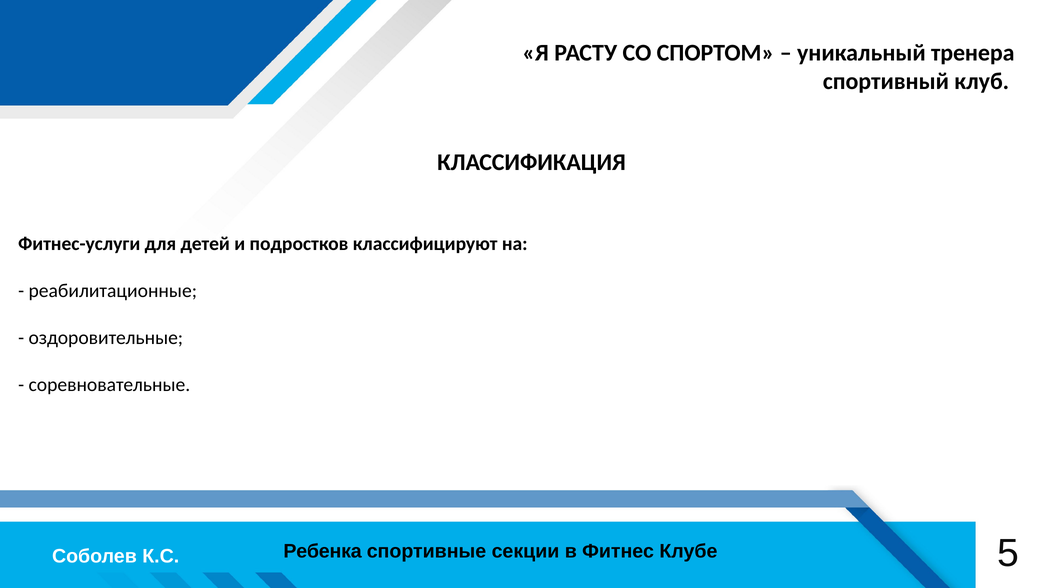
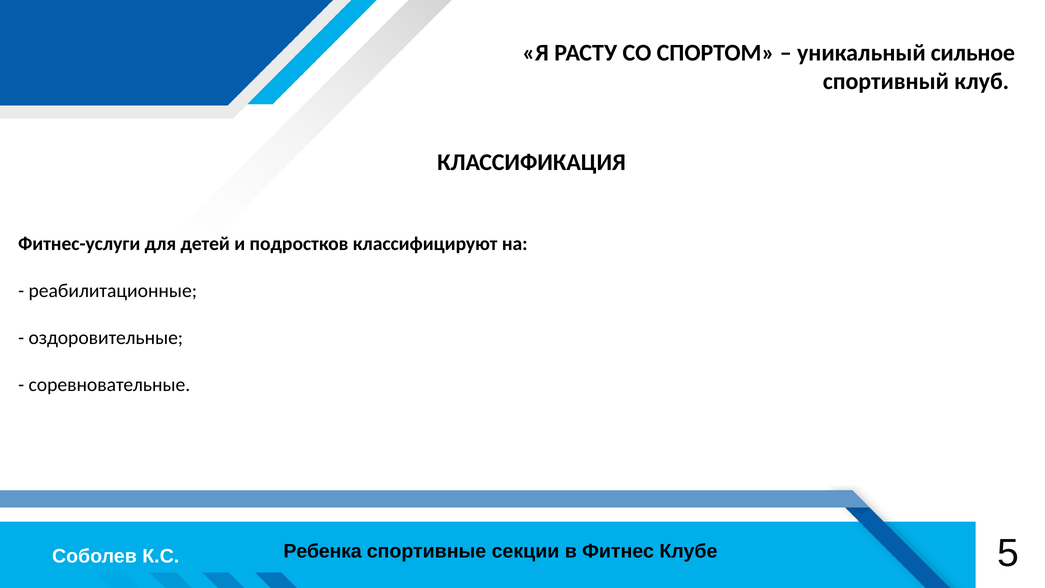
тренера: тренера -> сильное
